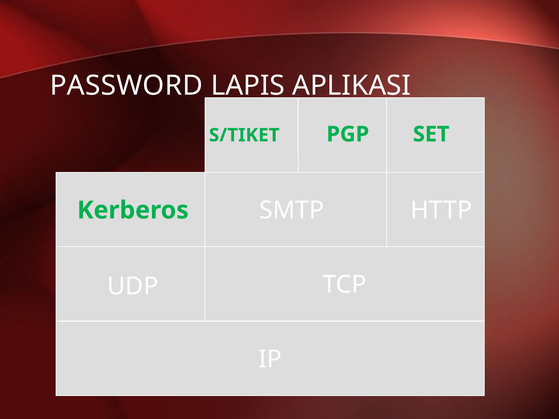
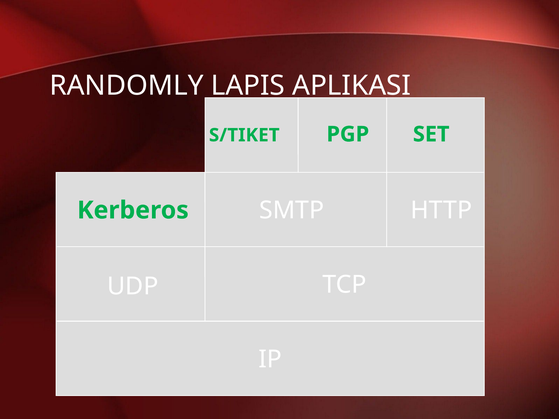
PASSWORD: PASSWORD -> RANDOMLY
